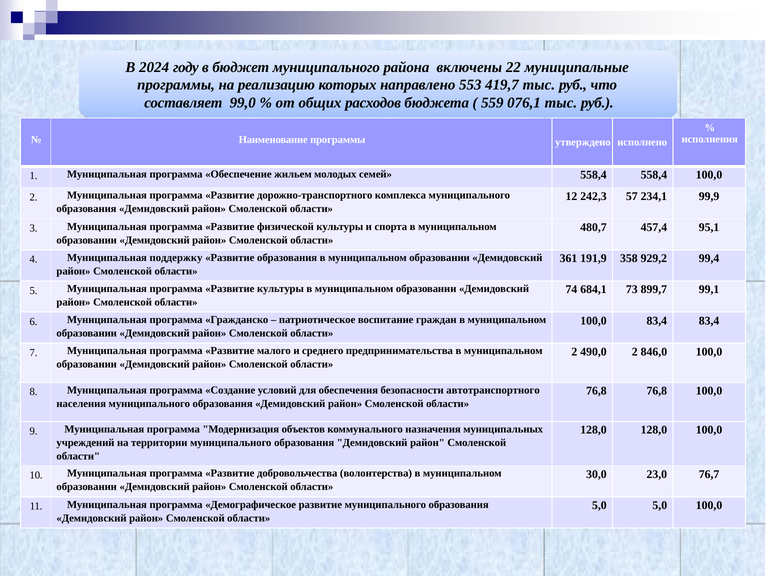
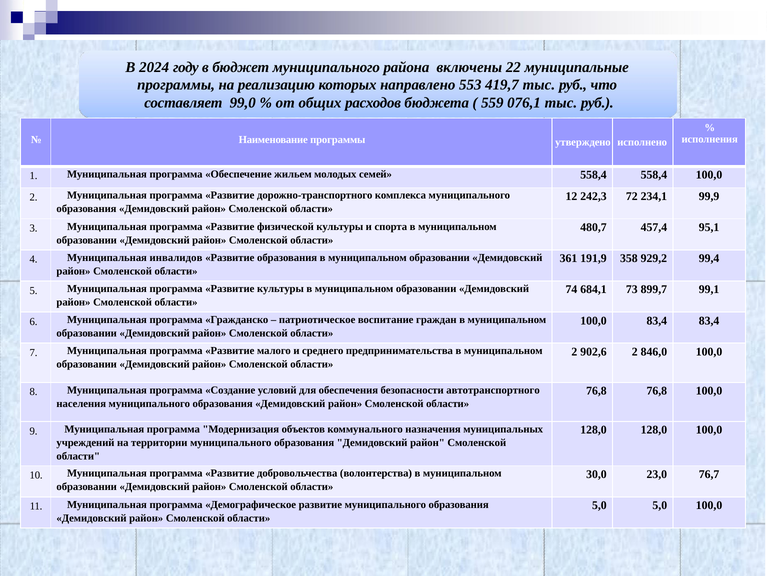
57: 57 -> 72
поддержку: поддержку -> инвалидов
490,0: 490,0 -> 902,6
